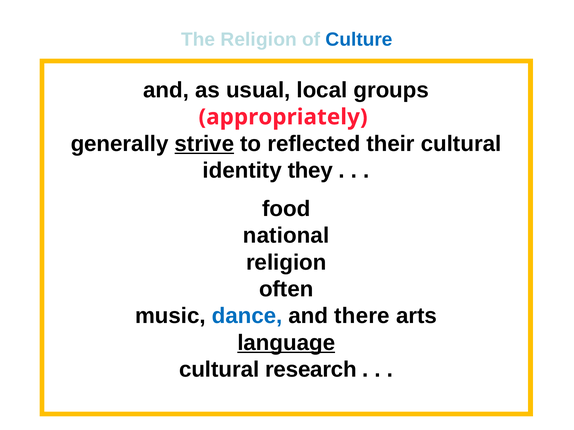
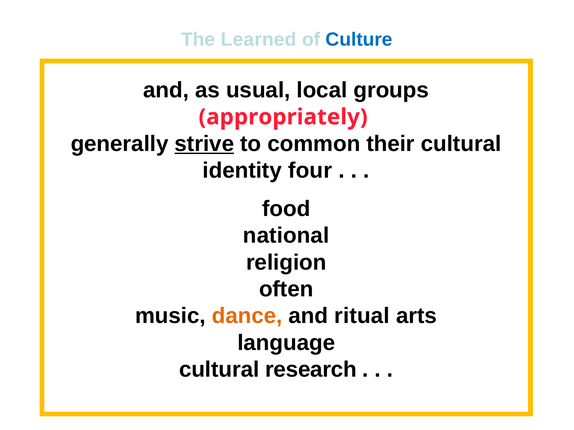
The Religion: Religion -> Learned
reflected: reflected -> common
they: they -> four
dance colour: blue -> orange
there: there -> ritual
language underline: present -> none
